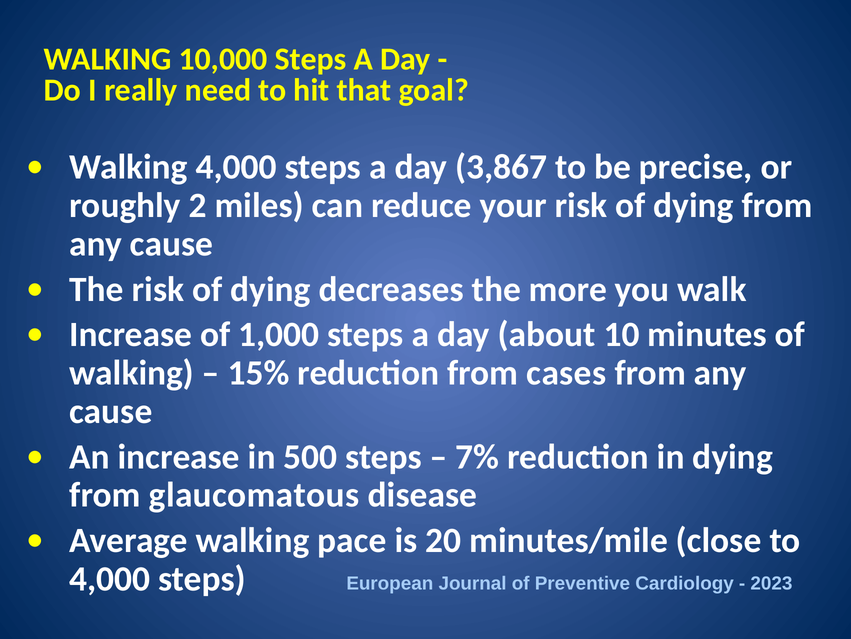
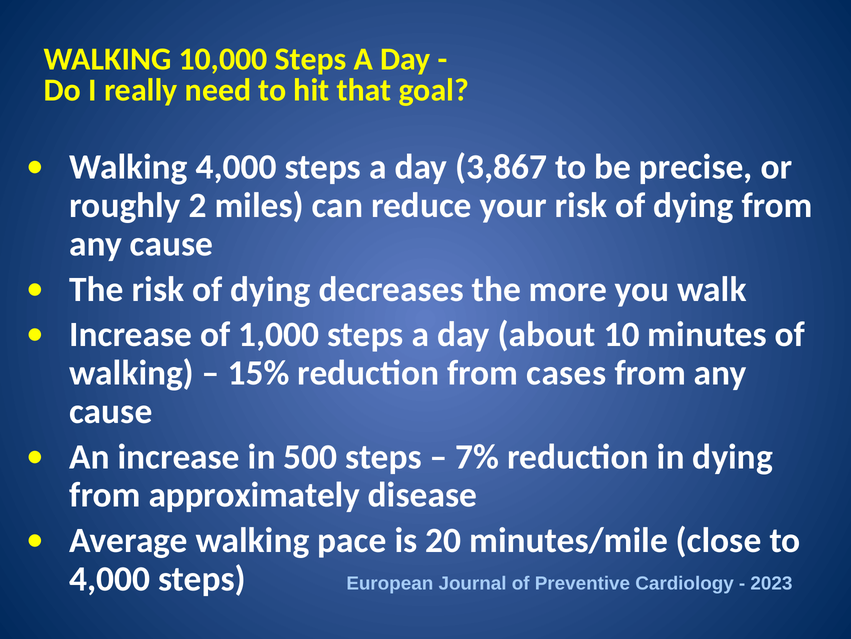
glaucomatous: glaucomatous -> approximately
